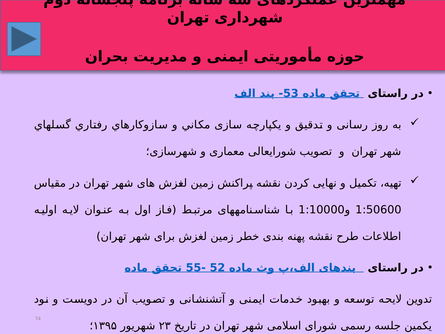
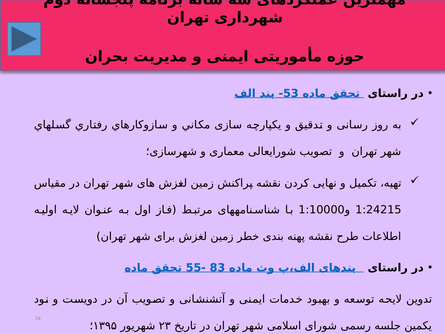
1:50600: 1:50600 -> 1:24215
52: 52 -> 83
